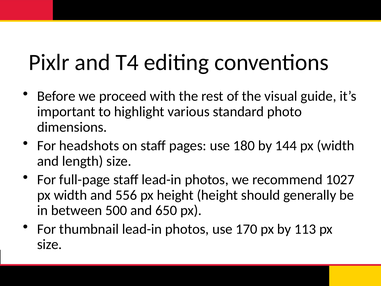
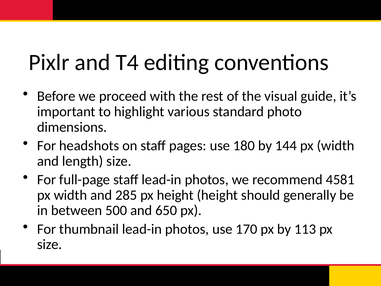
1027: 1027 -> 4581
556: 556 -> 285
